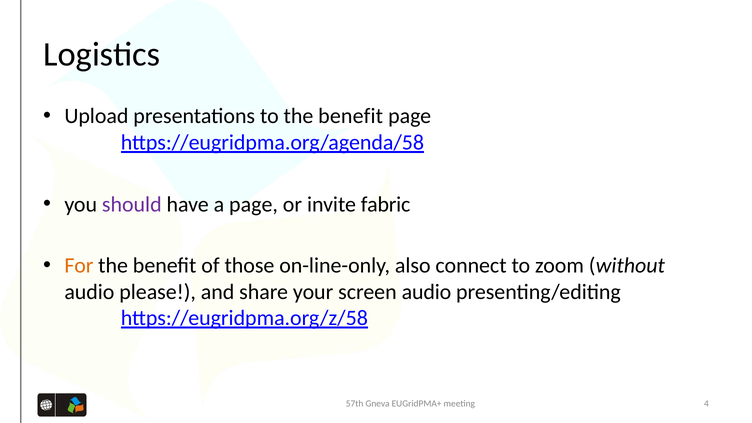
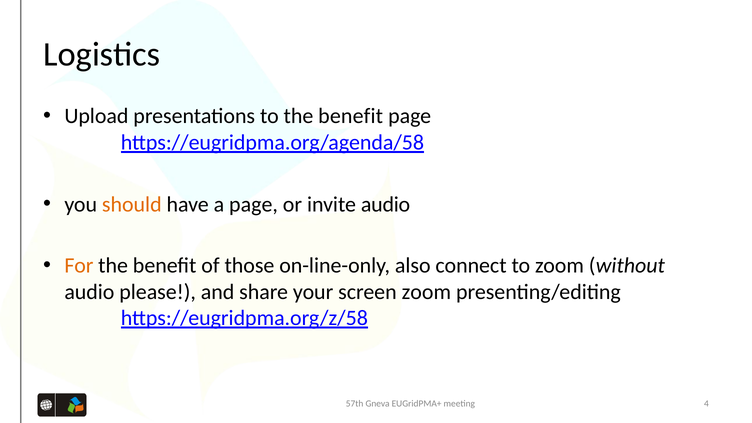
should colour: purple -> orange
invite fabric: fabric -> audio
screen audio: audio -> zoom
